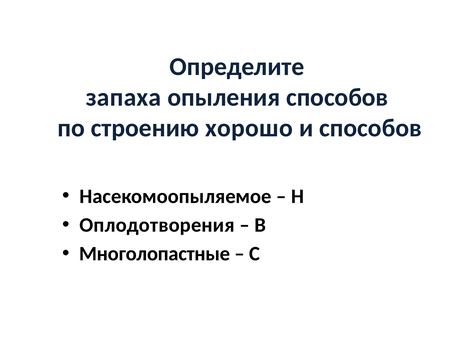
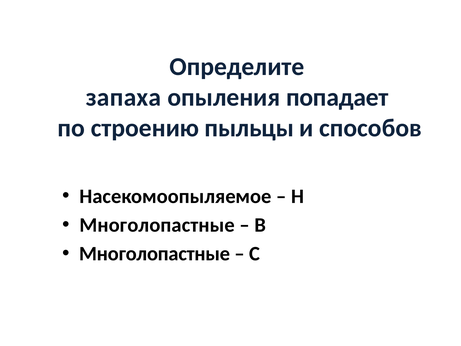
опыления способов: способов -> попадает
хорошо: хорошо -> пыльцы
Оплодотворения at (157, 225): Оплодотворения -> Многолопастные
